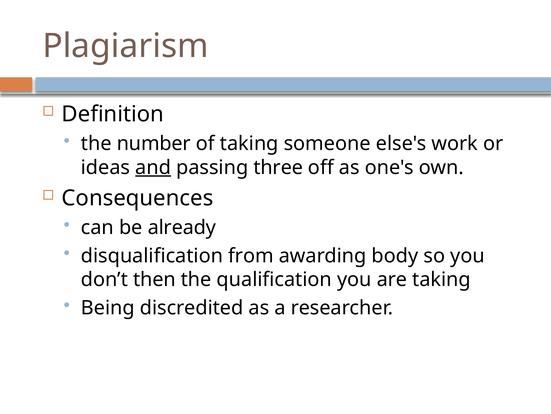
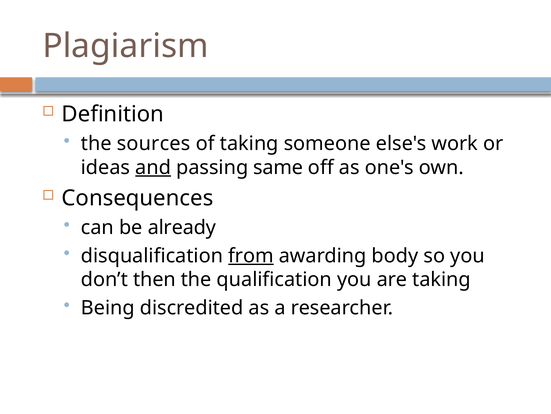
number: number -> sources
three: three -> same
from underline: none -> present
